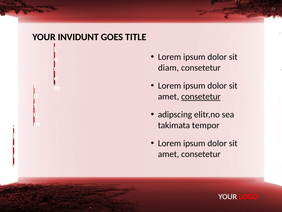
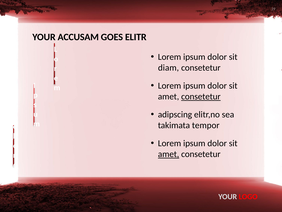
INVIDUNT: INVIDUNT -> ACCUSAM
TITLE: TITLE -> ELITR
amet at (169, 154) underline: none -> present
